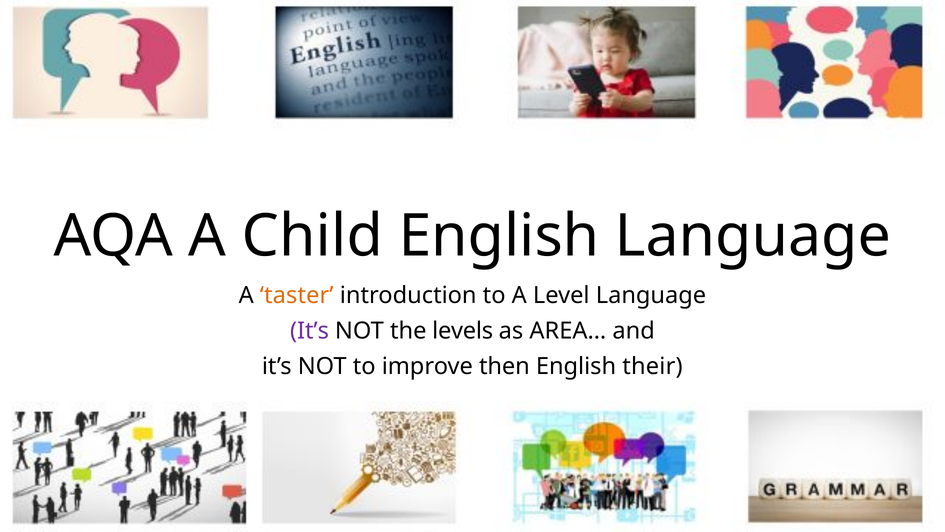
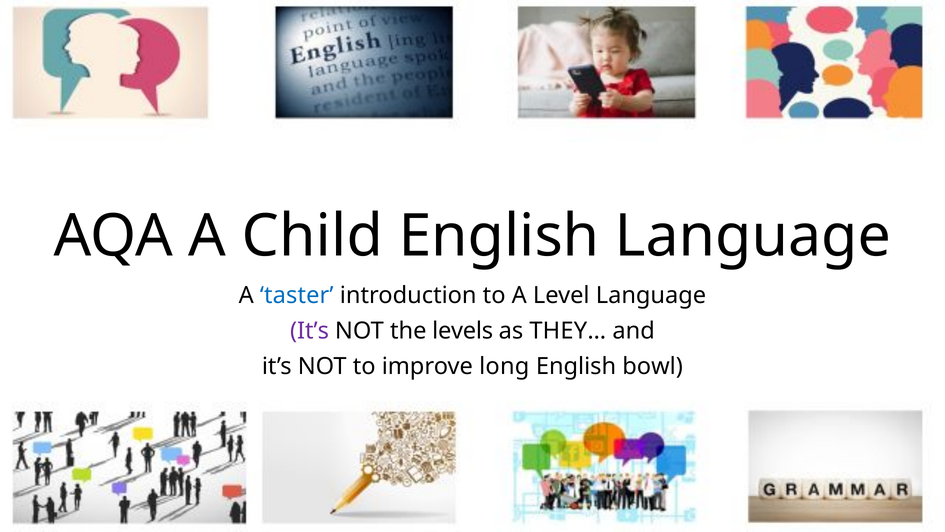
taster colour: orange -> blue
AREA…: AREA… -> THEY…
then: then -> long
their: their -> bowl
